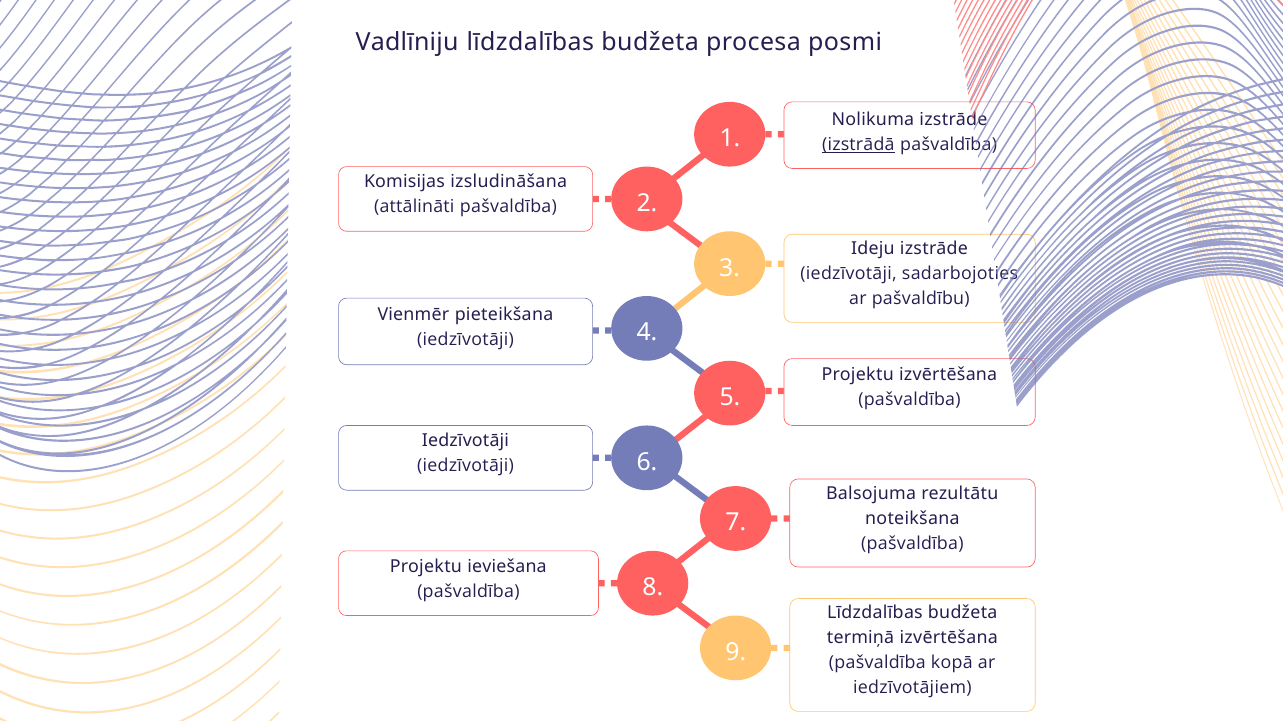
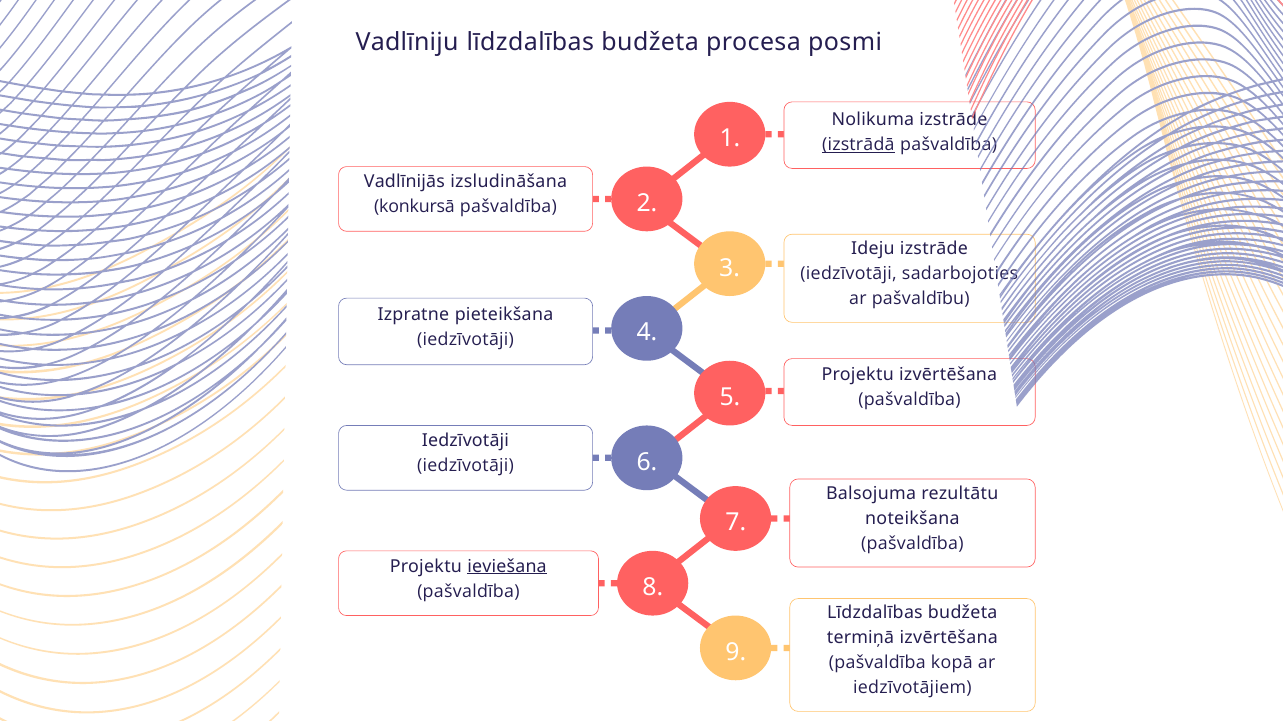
Komisijas: Komisijas -> Vadlīnijās
attālināti: attālināti -> konkursā
Vienmēr: Vienmēr -> Izpratne
ieviešana underline: none -> present
